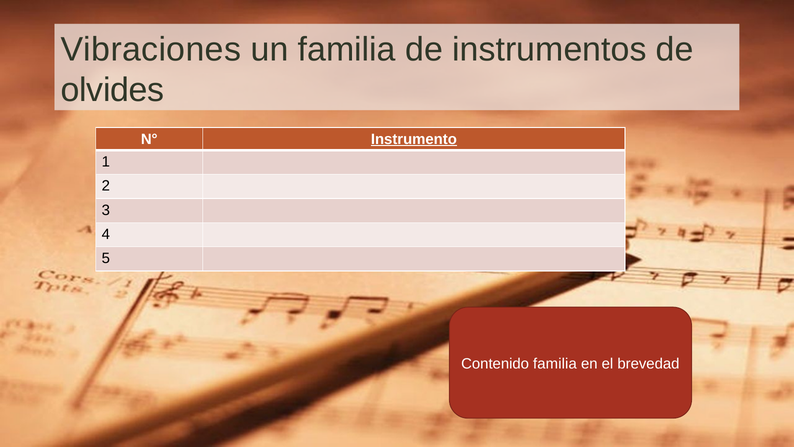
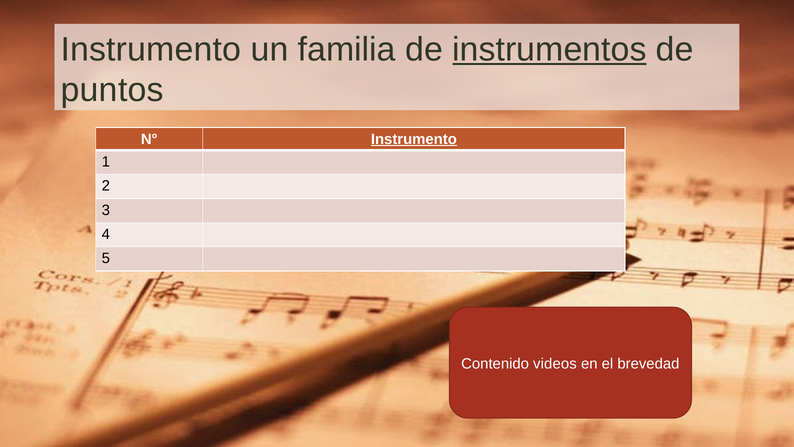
Vibraciones at (151, 49): Vibraciones -> Instrumento
instrumentos underline: none -> present
olvides: olvides -> puntos
Contenido familia: familia -> videos
